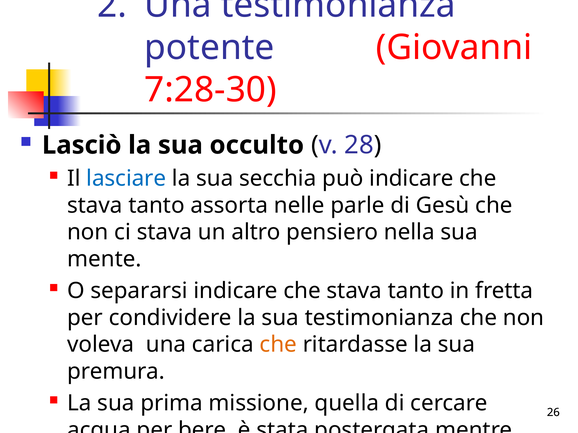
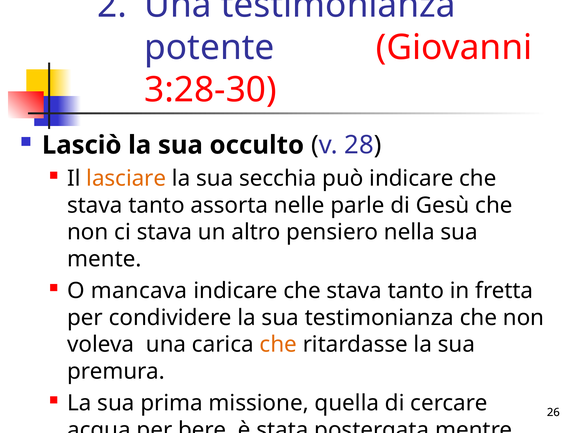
7:28-30: 7:28-30 -> 3:28-30
lasciare colour: blue -> orange
separarsi: separarsi -> mancava
